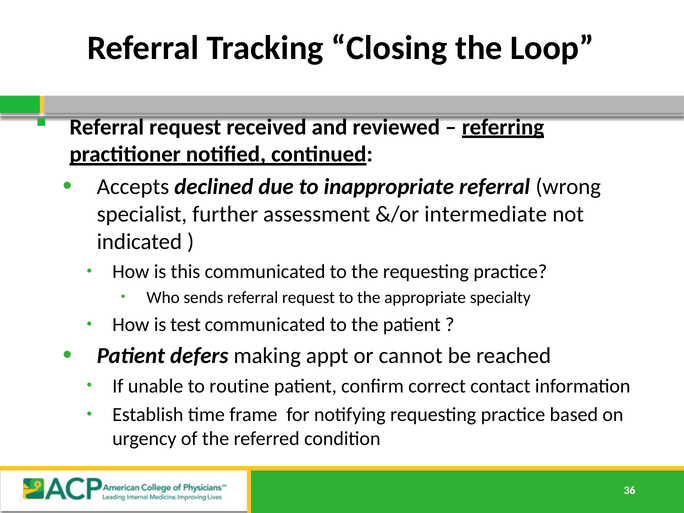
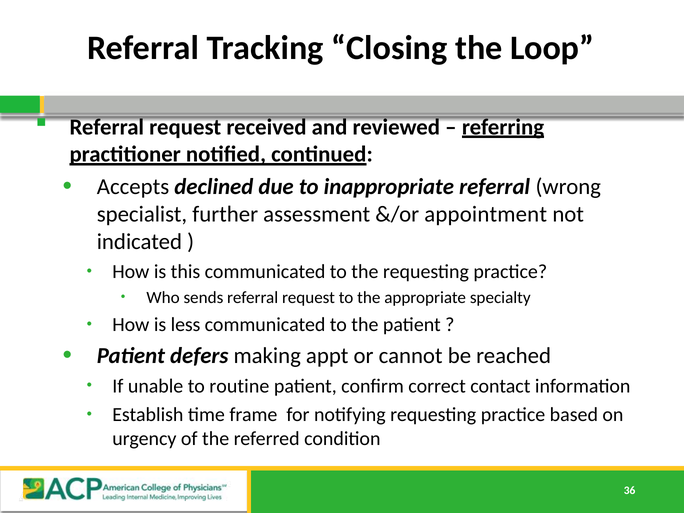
intermediate: intermediate -> appointment
test: test -> less
